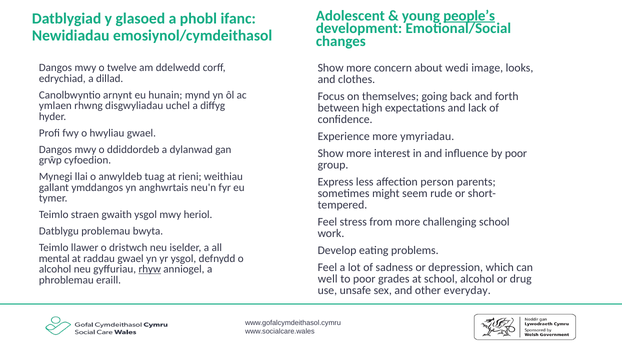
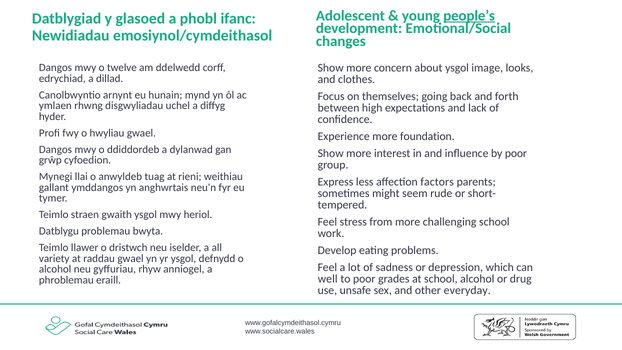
about wedi: wedi -> ysgol
ymyriadau: ymyriadau -> foundation
person: person -> factors
mental: mental -> variety
rhyw underline: present -> none
